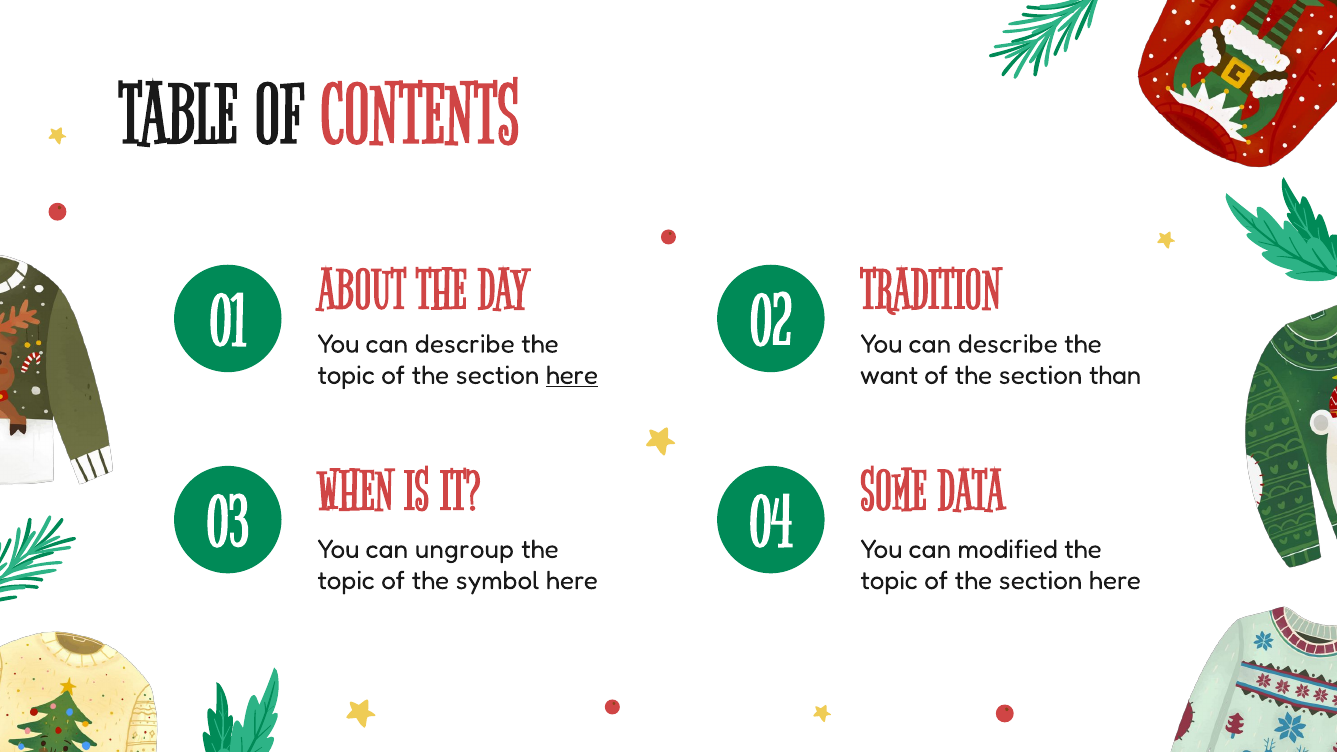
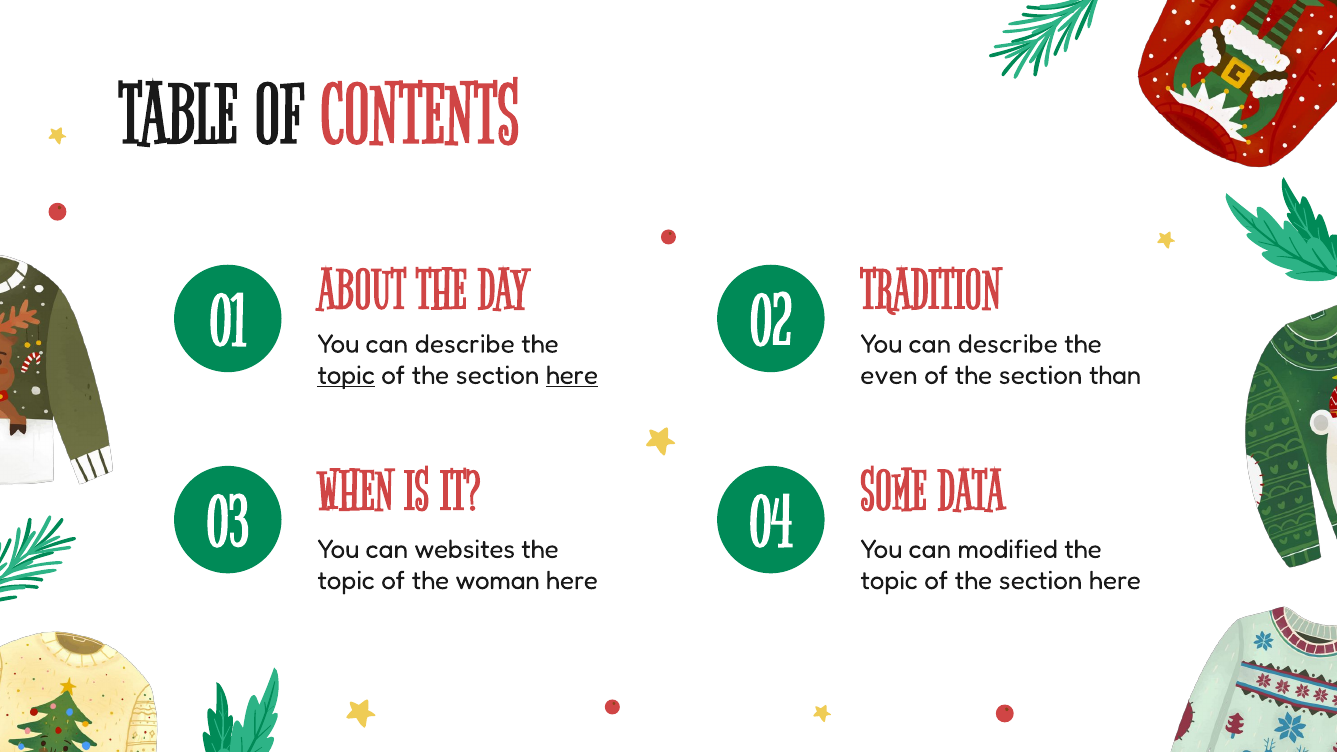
topic at (346, 375) underline: none -> present
want: want -> even
ungroup: ungroup -> websites
symbol: symbol -> woman
